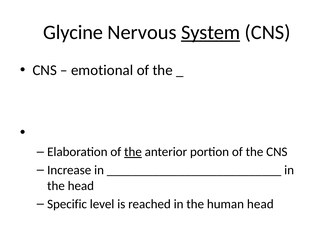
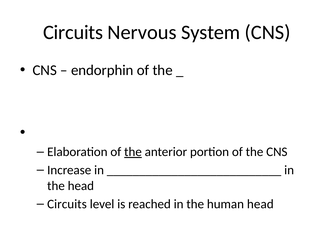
Glycine at (73, 32): Glycine -> Circuits
System underline: present -> none
emotional: emotional -> endorphin
Specific at (67, 204): Specific -> Circuits
